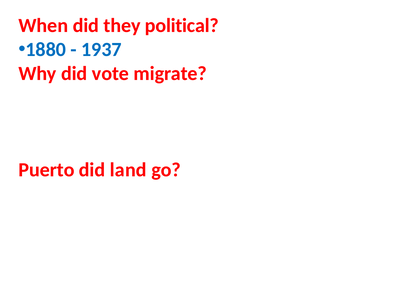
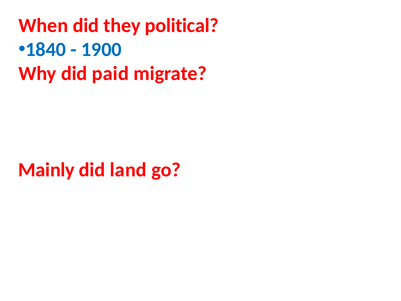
1880: 1880 -> 1840
1937: 1937 -> 1900
vote: vote -> paid
Puerto: Puerto -> Mainly
